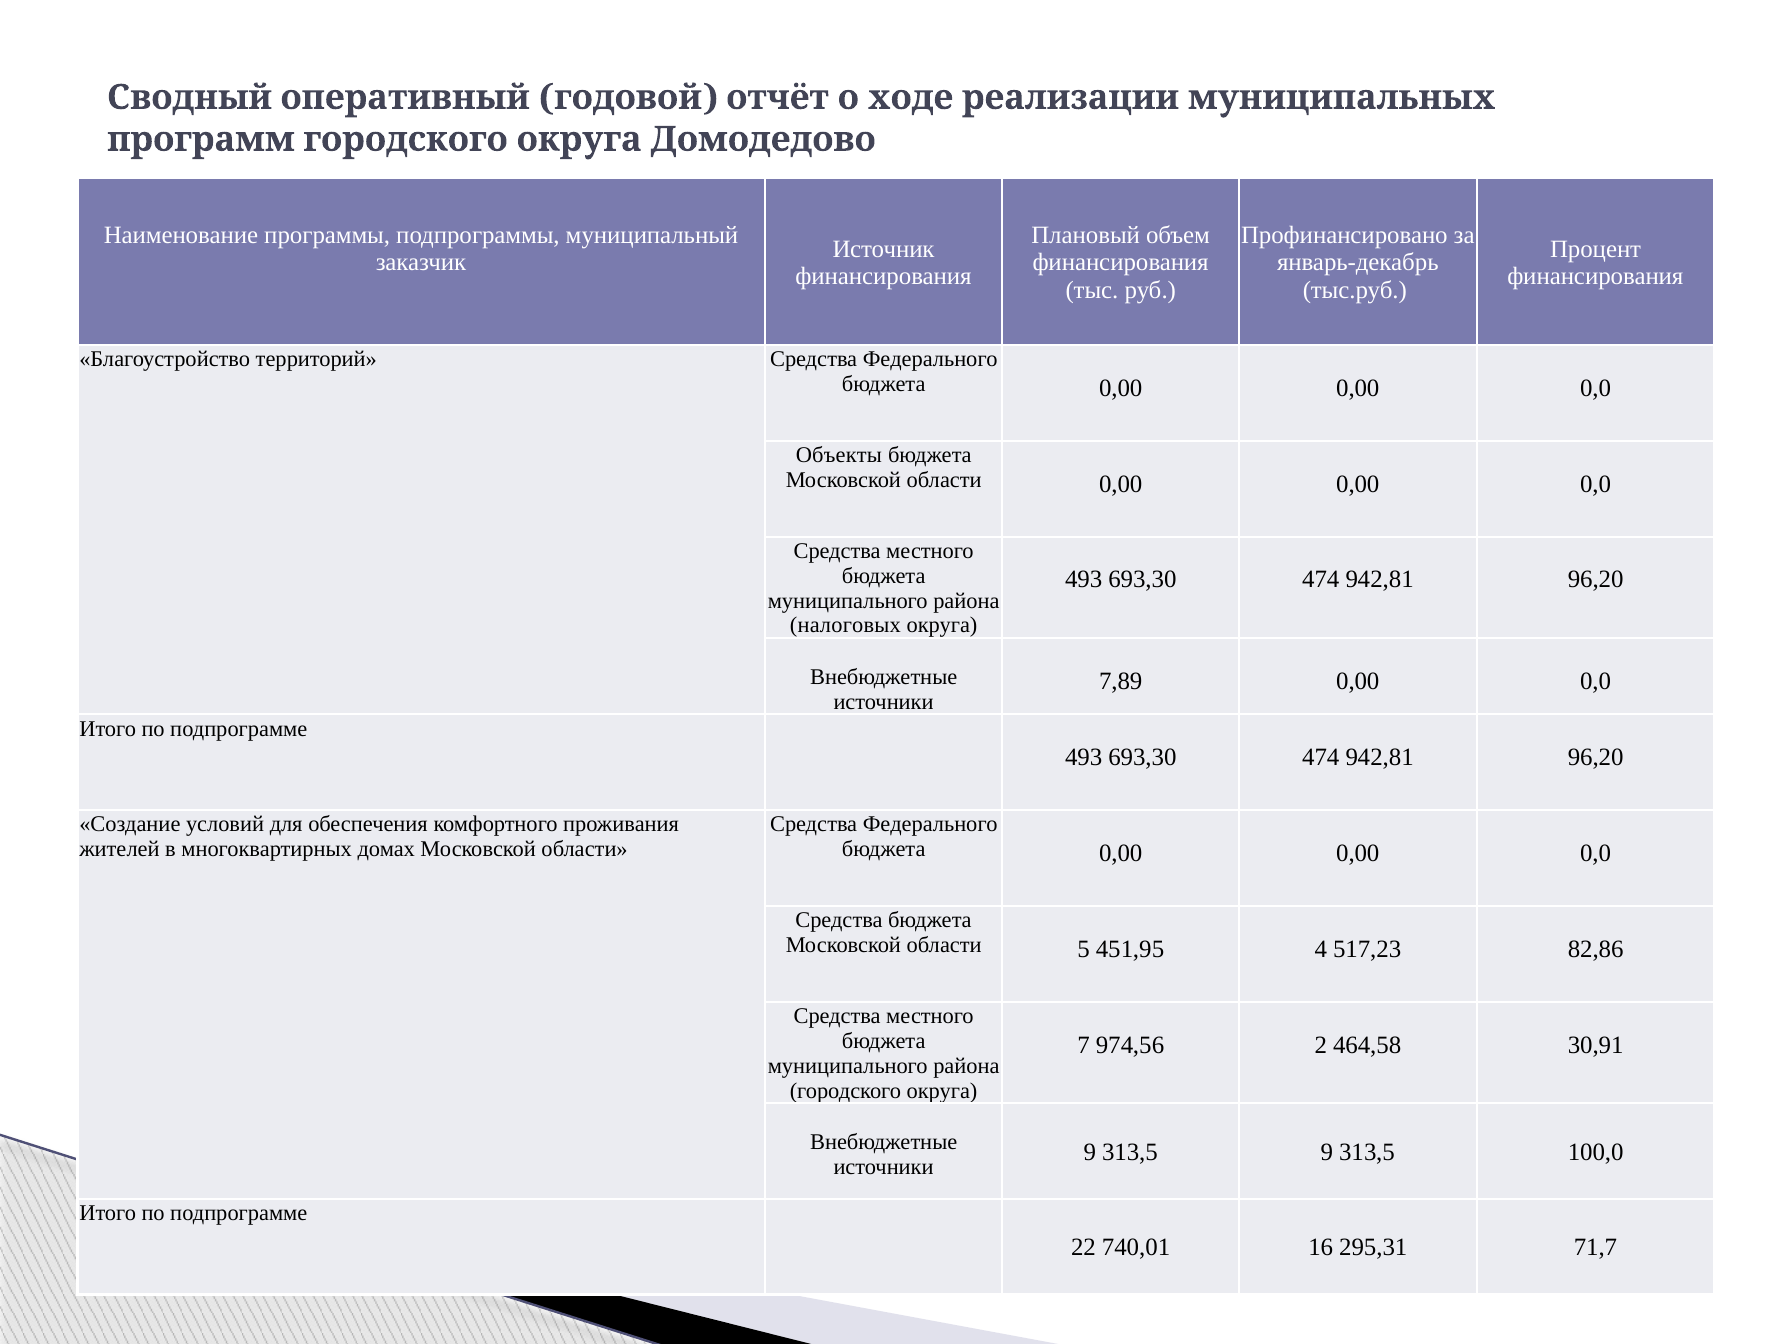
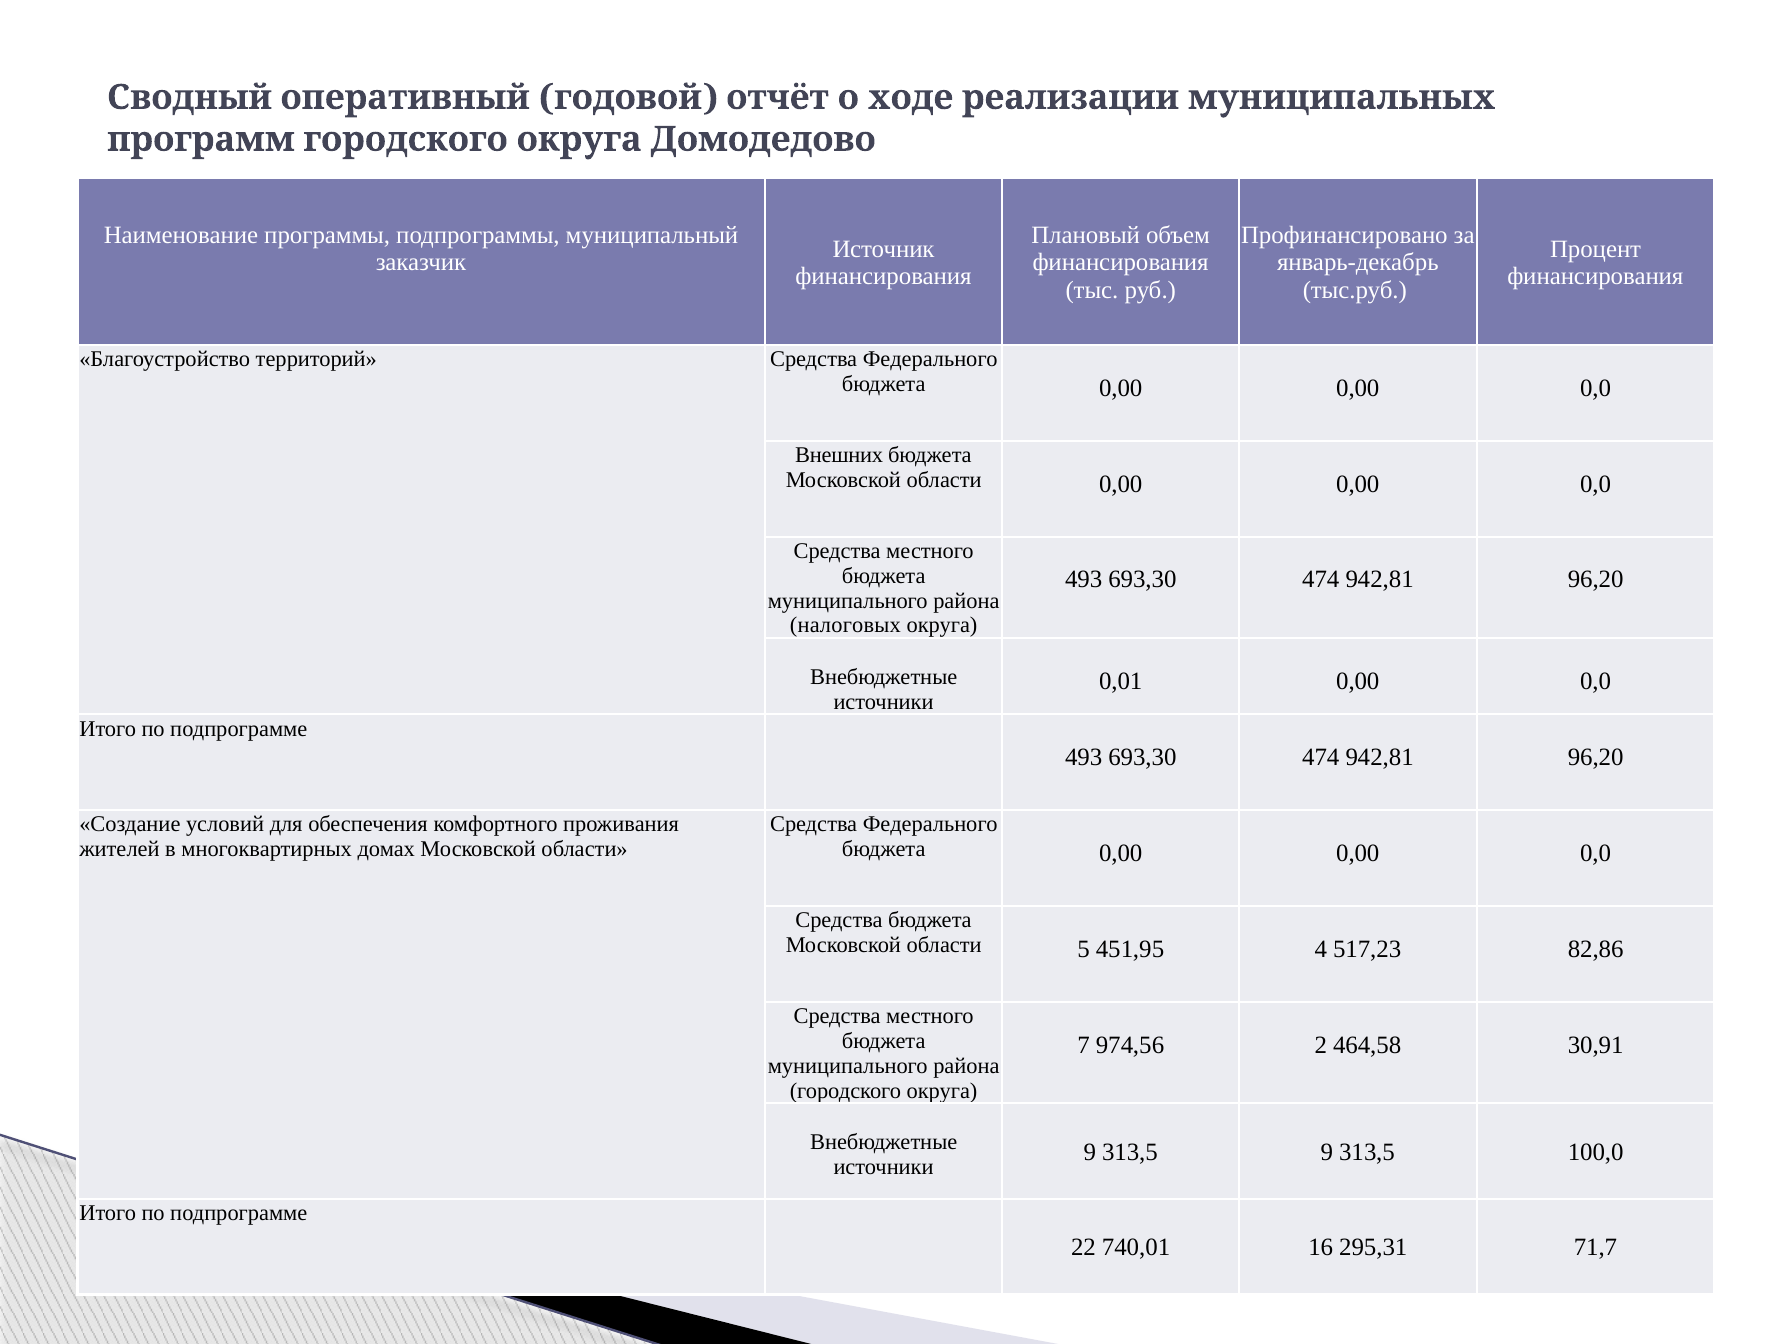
Объекты: Объекты -> Внешних
7,89: 7,89 -> 0,01
